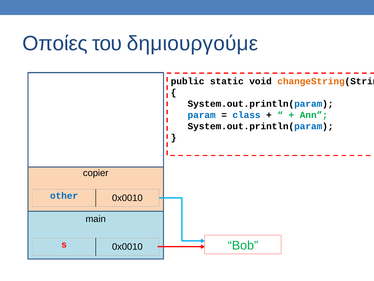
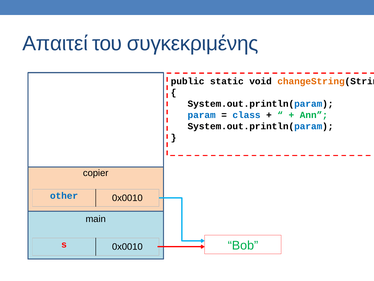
Οποίες: Οποίες -> Απαιτεί
δημιουργούμε: δημιουργούμε -> συγκεκριμένης
